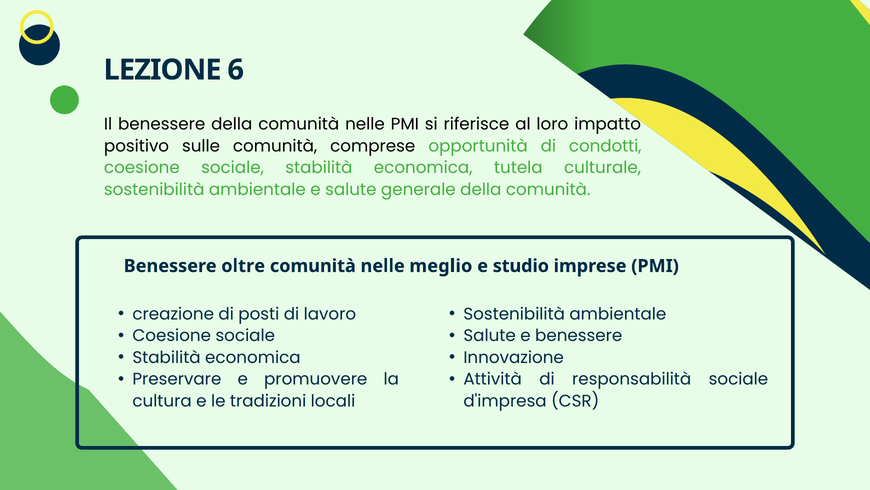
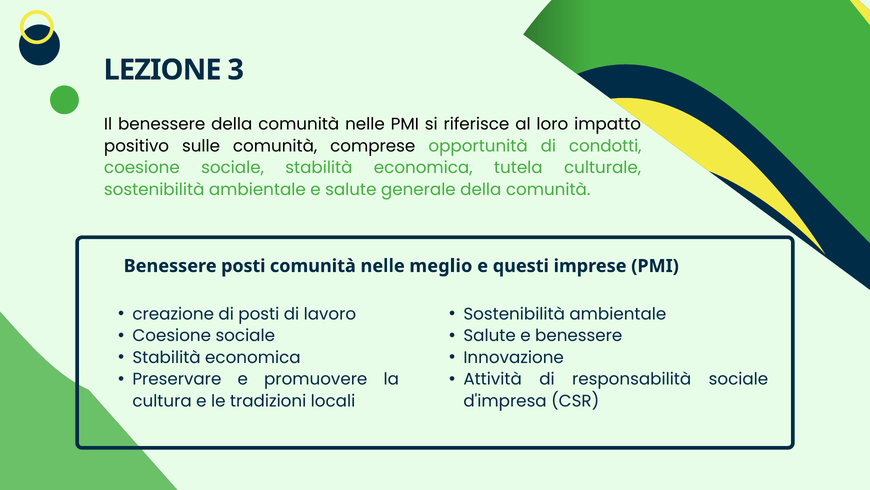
6: 6 -> 3
Benessere oltre: oltre -> posti
studio: studio -> questi
